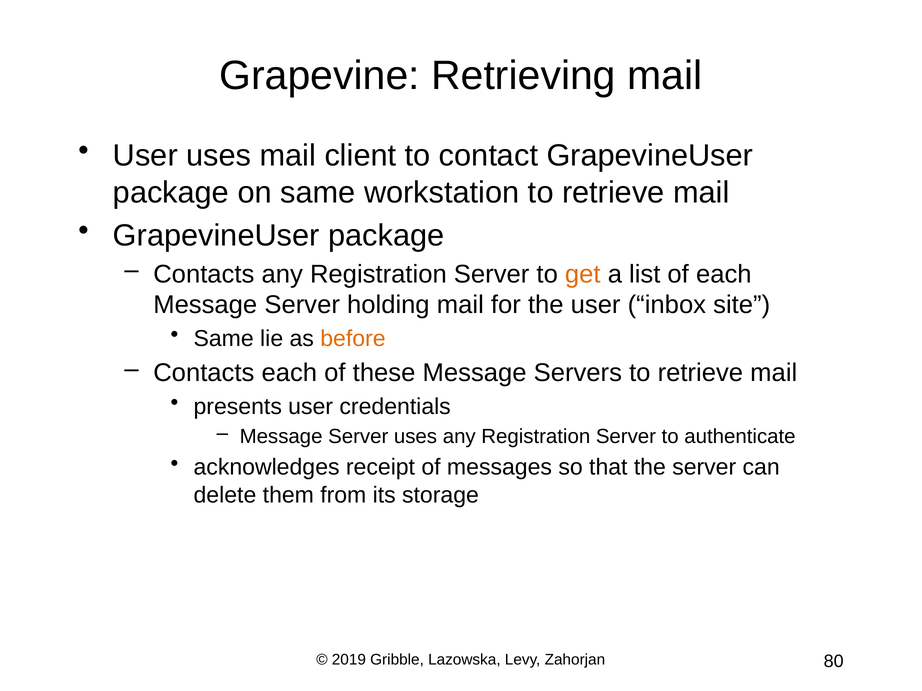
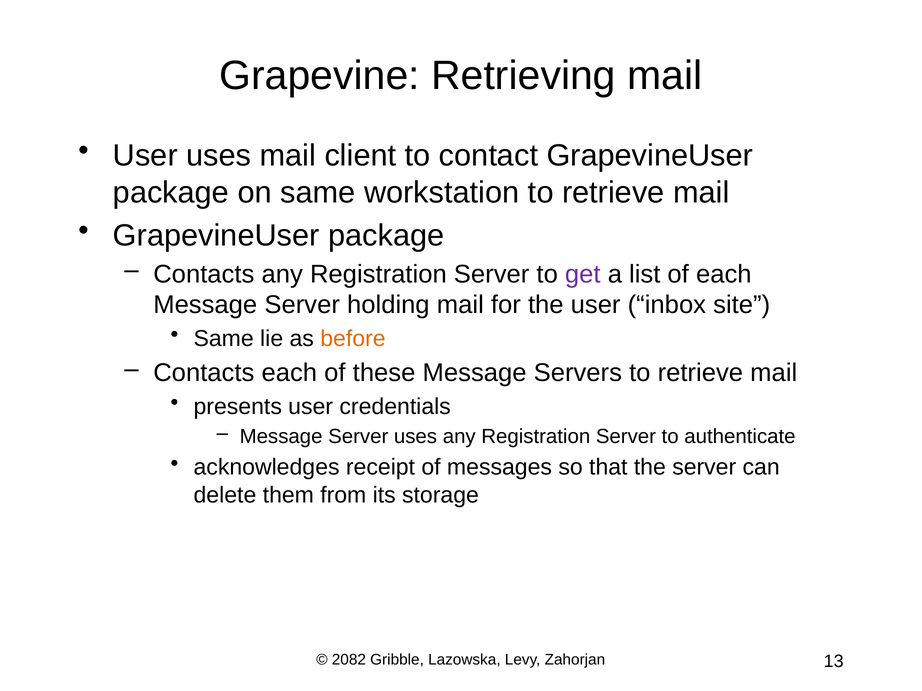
get colour: orange -> purple
2019: 2019 -> 2082
80: 80 -> 13
